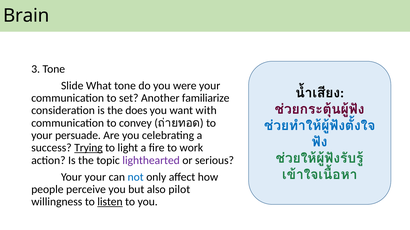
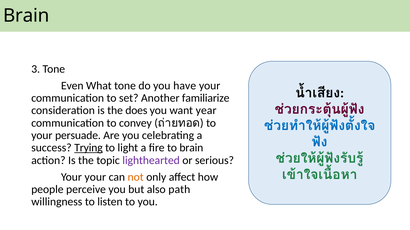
Slide: Slide -> Even
were: were -> have
with: with -> year
to work: work -> brain
not colour: blue -> orange
pilot: pilot -> path
listen underline: present -> none
